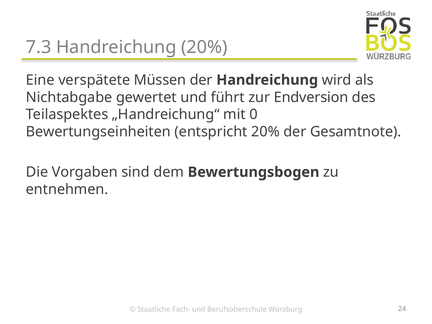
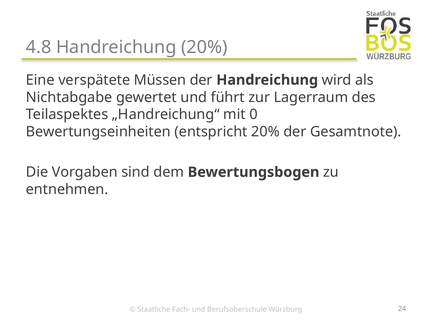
7.3: 7.3 -> 4.8
Endversion: Endversion -> Lagerraum
